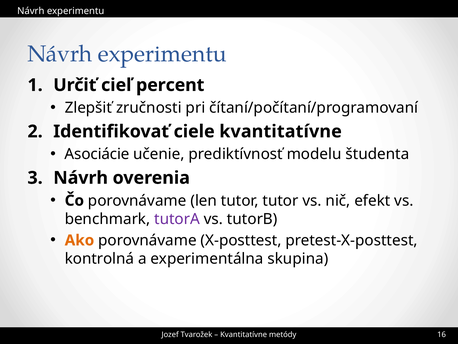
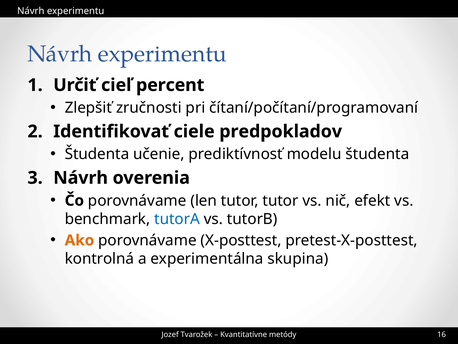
ciele kvantitatívne: kvantitatívne -> predpokladov
Asociácie at (97, 154): Asociácie -> Študenta
tutorA colour: purple -> blue
